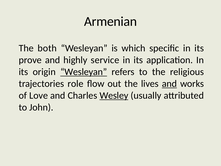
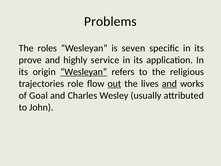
Armenian: Armenian -> Problems
both: both -> roles
which: which -> seven
out underline: none -> present
Love: Love -> Goal
Wesley underline: present -> none
